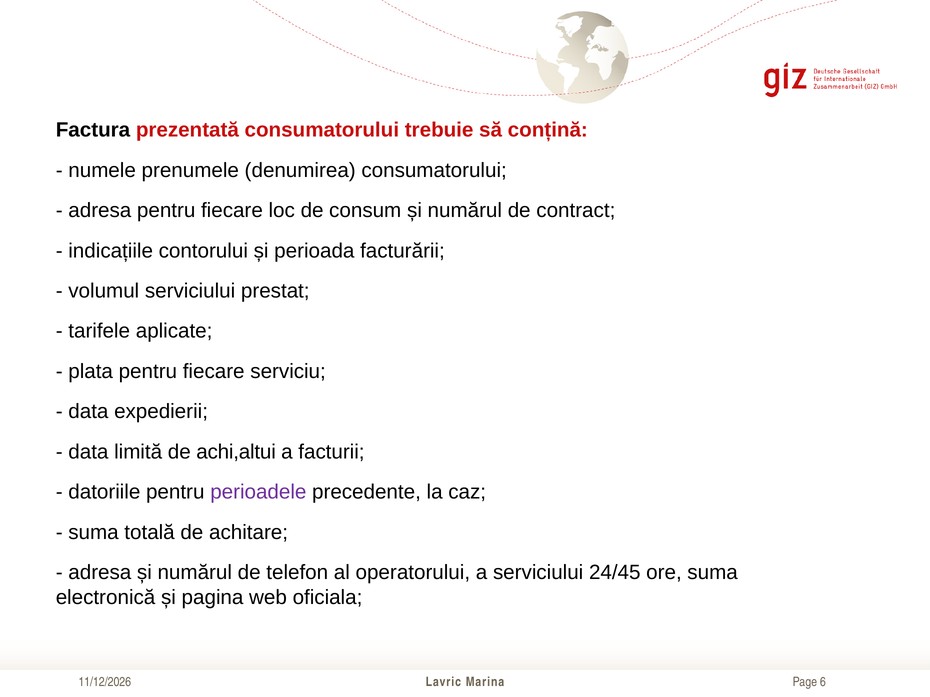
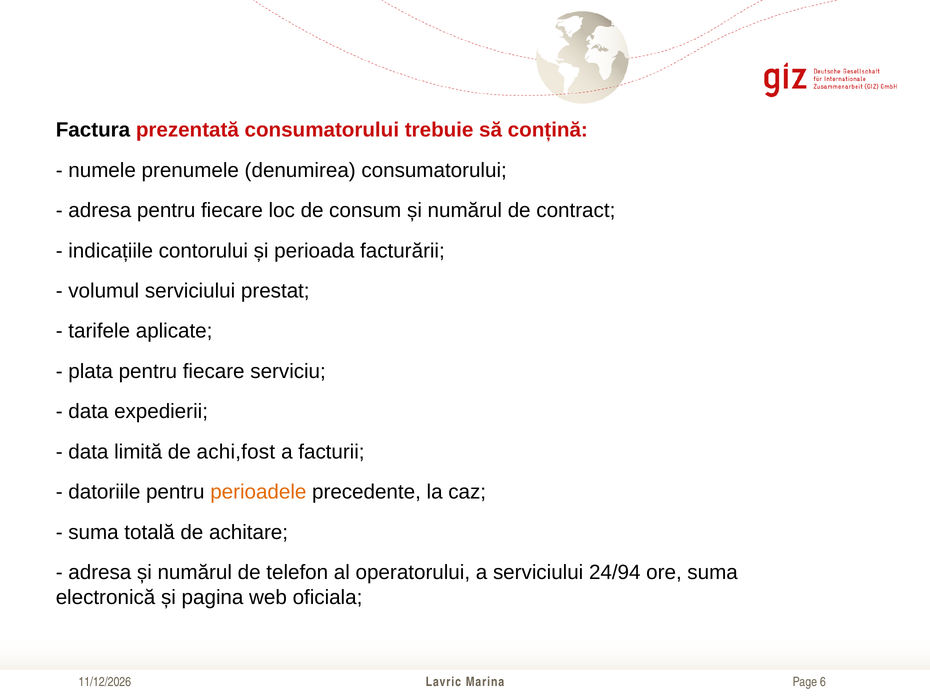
achi,altui: achi,altui -> achi,fost
perioadele colour: purple -> orange
24/45: 24/45 -> 24/94
